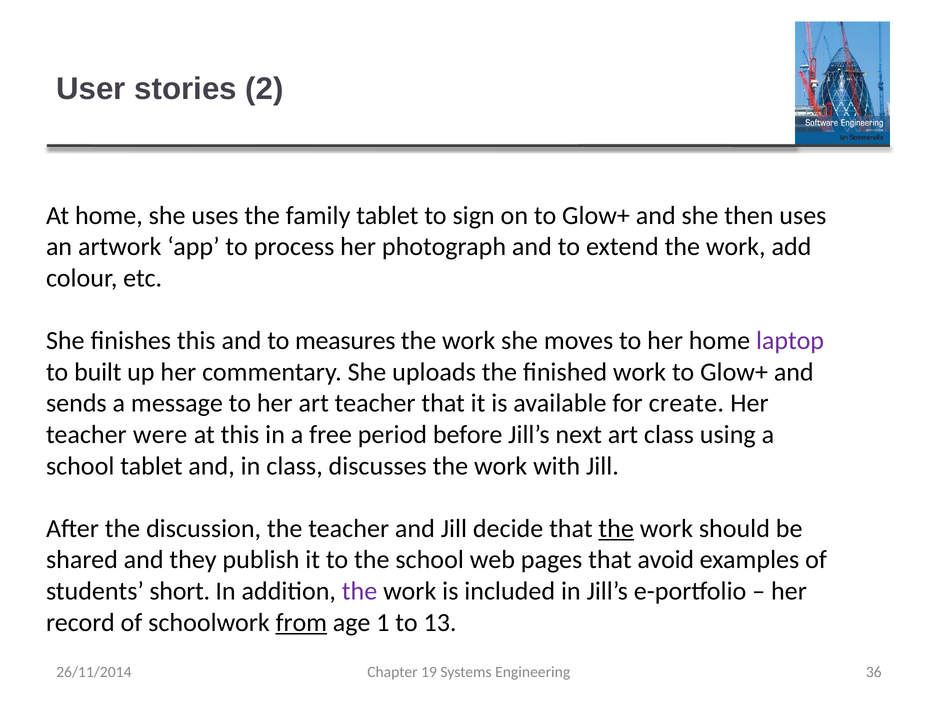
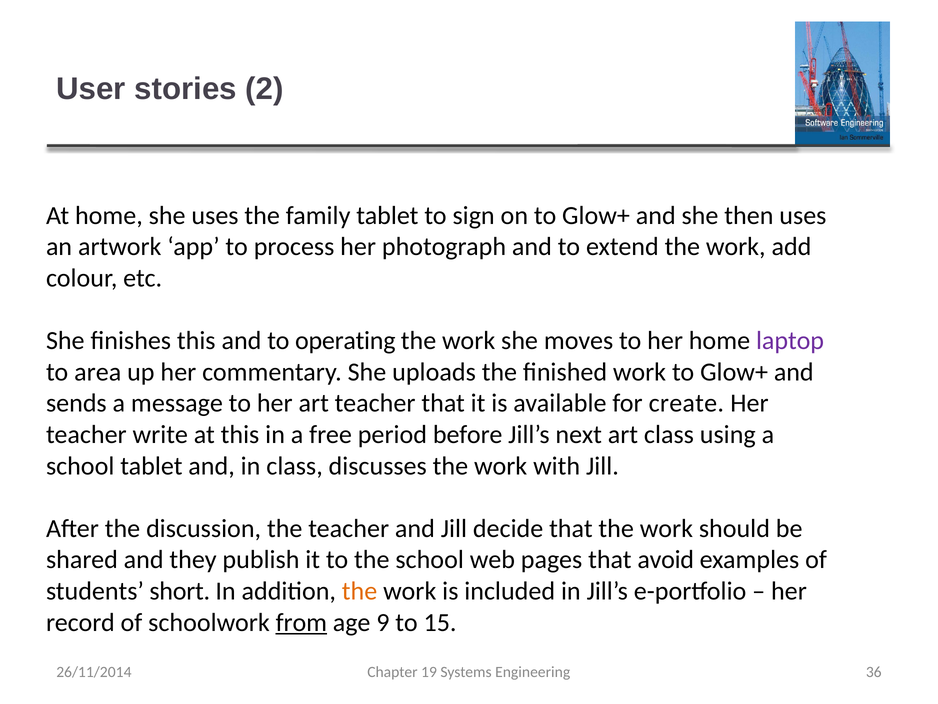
measures: measures -> operating
built: built -> area
were: were -> write
the at (616, 528) underline: present -> none
the at (360, 591) colour: purple -> orange
1: 1 -> 9
13: 13 -> 15
